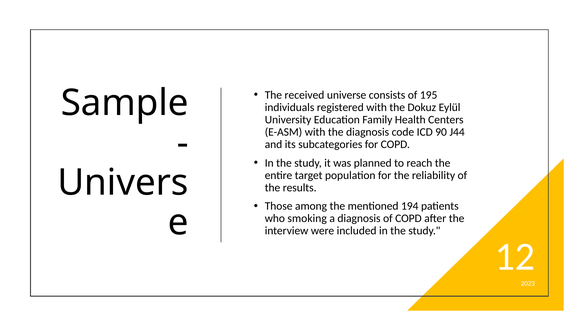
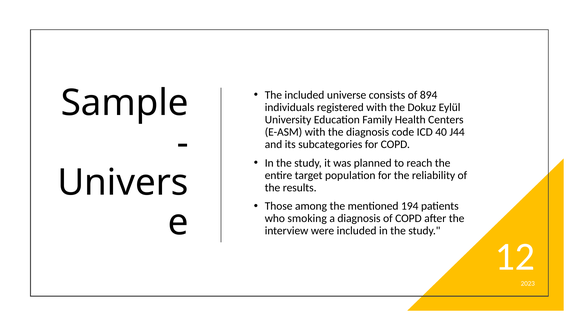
The received: received -> included
195: 195 -> 894
90: 90 -> 40
